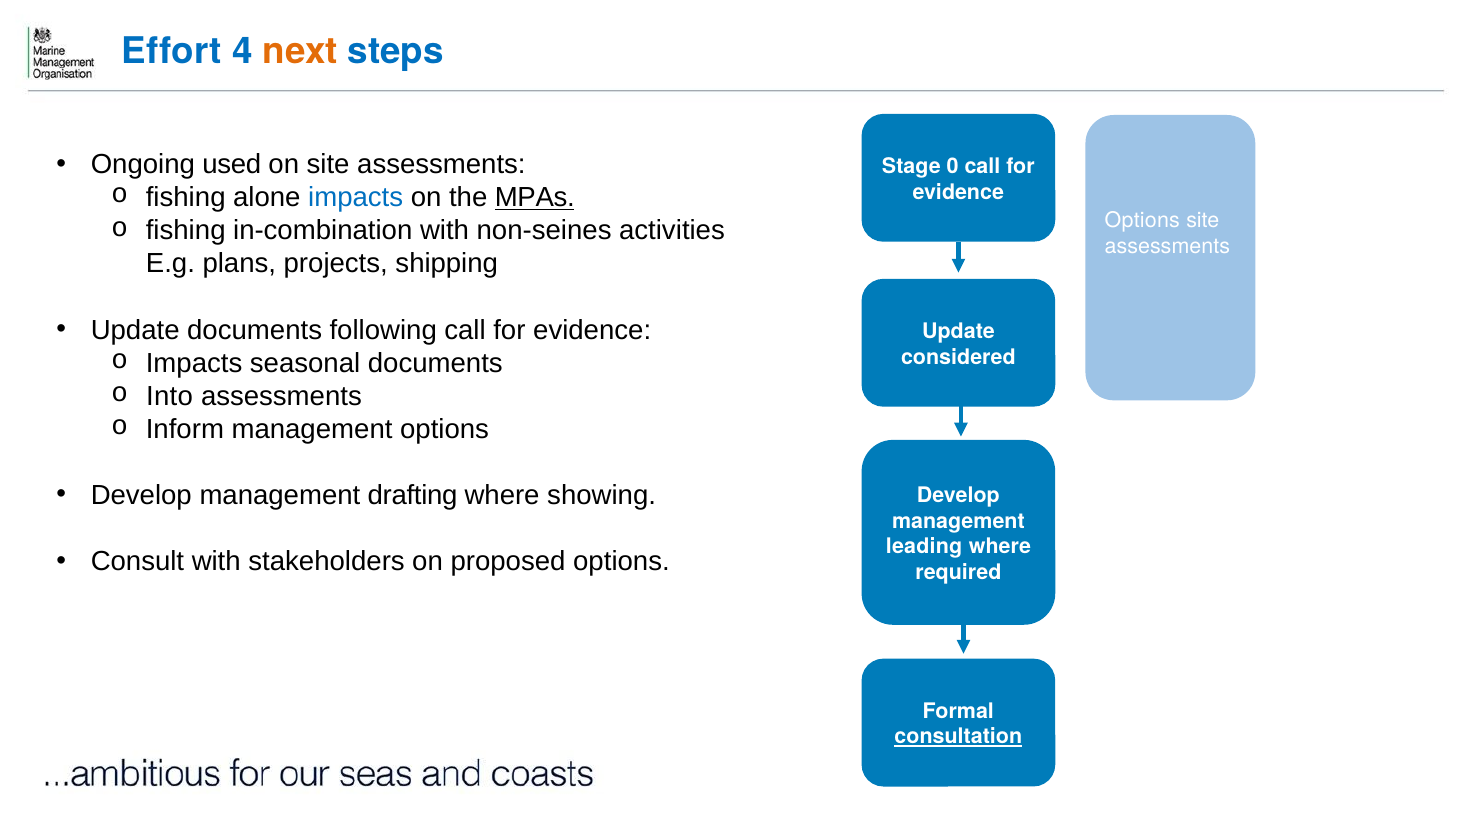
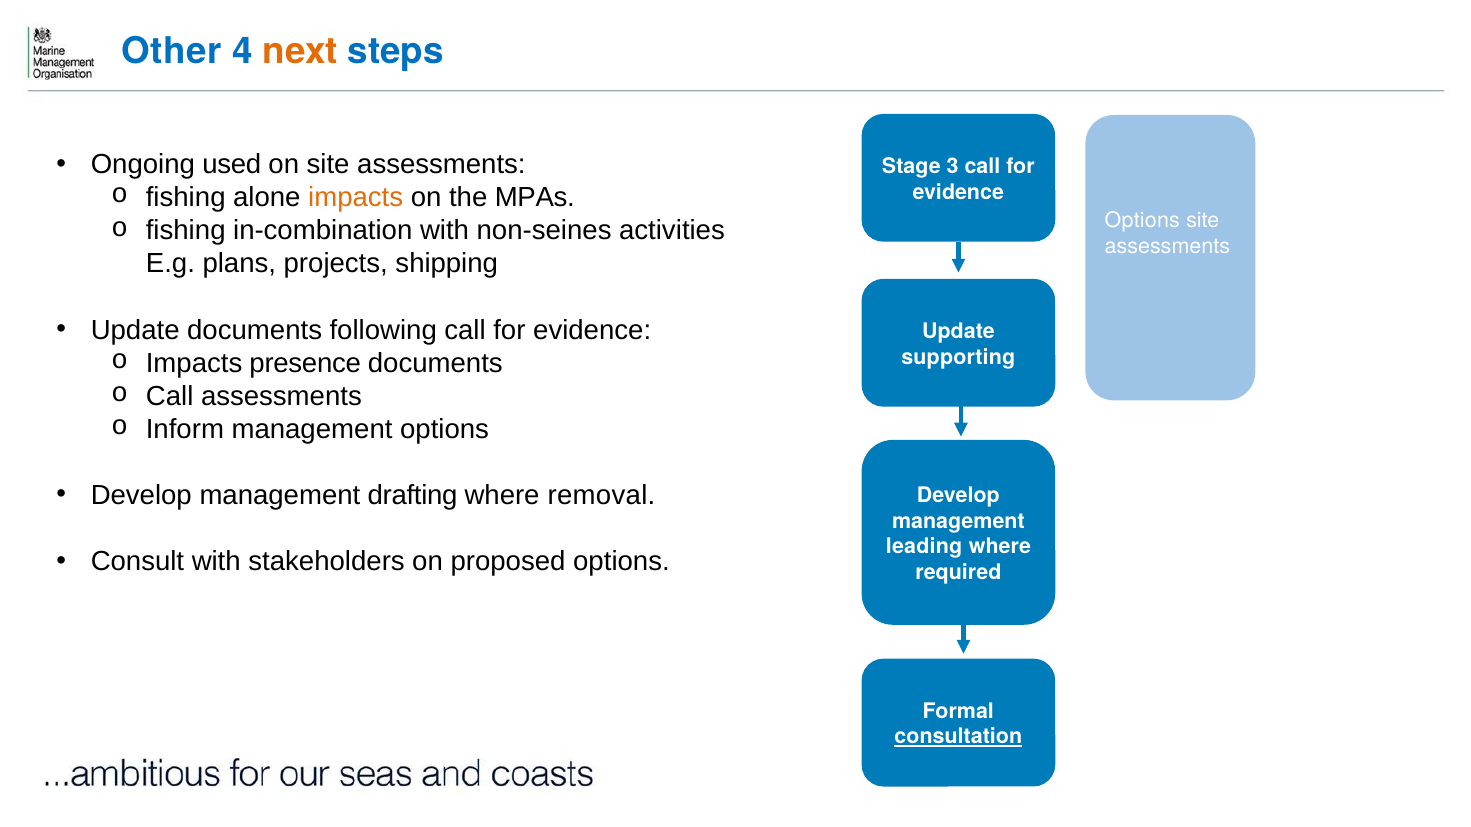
Effort: Effort -> Other
0: 0 -> 3
impacts at (356, 198) colour: blue -> orange
MPAs underline: present -> none
seasonal: seasonal -> presence
considered: considered -> supporting
Into at (170, 396): Into -> Call
showing: showing -> removal
